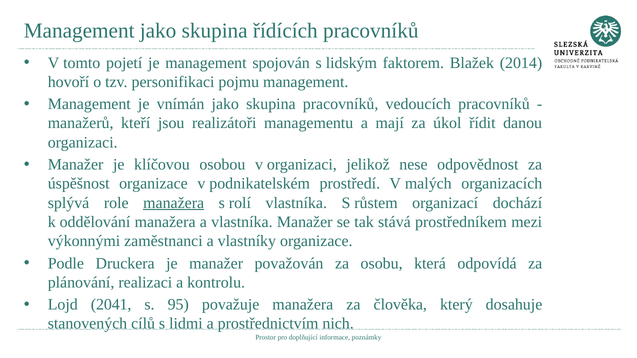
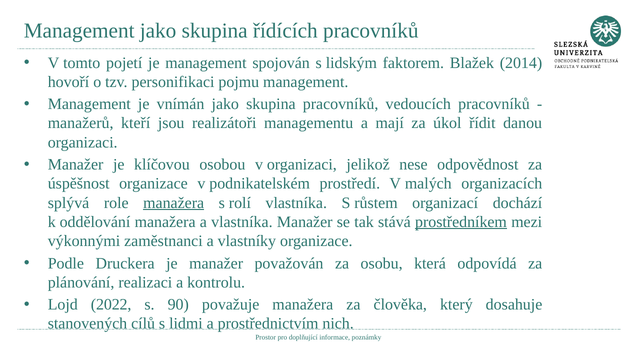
prostředníkem underline: none -> present
2041: 2041 -> 2022
95: 95 -> 90
